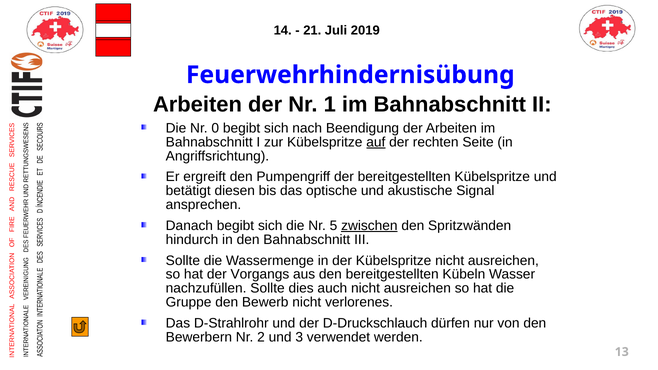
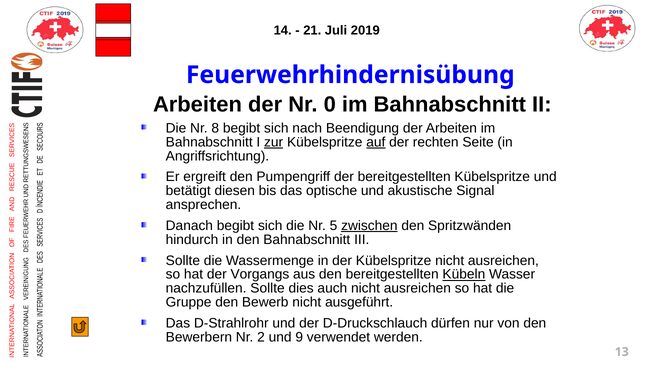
1: 1 -> 0
0: 0 -> 8
zur underline: none -> present
Kübeln underline: none -> present
verlorenes: verlorenes -> ausgeführt
3: 3 -> 9
